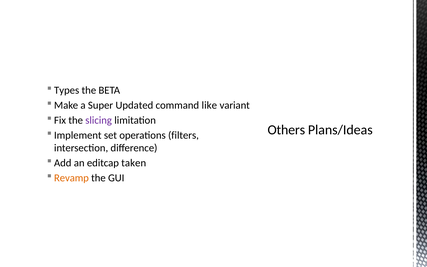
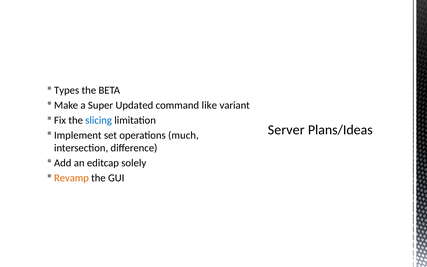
slicing colour: purple -> blue
Others: Others -> Server
filters: filters -> much
taken: taken -> solely
